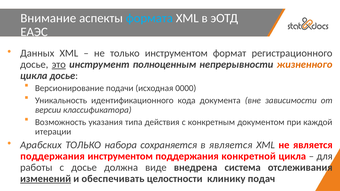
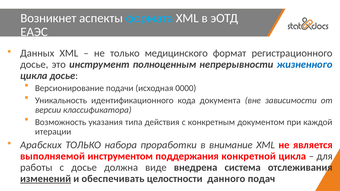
Внимание: Внимание -> Возникнет
только инструментом: инструментом -> медицинского
это underline: present -> none
жизненного colour: orange -> blue
сохраняется: сохраняется -> проработки
в является: является -> внимание
поддержания at (53, 156): поддержания -> выполняемой
клинику: клинику -> данного
